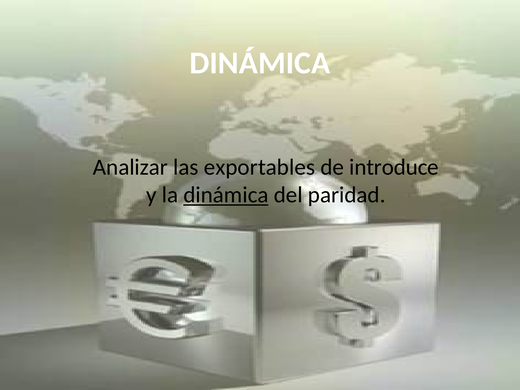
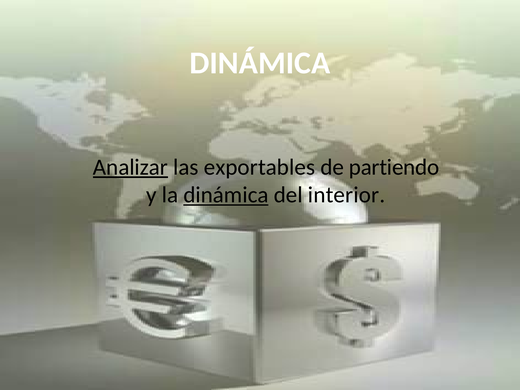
Analizar underline: none -> present
introduce: introduce -> partiendo
paridad: paridad -> interior
